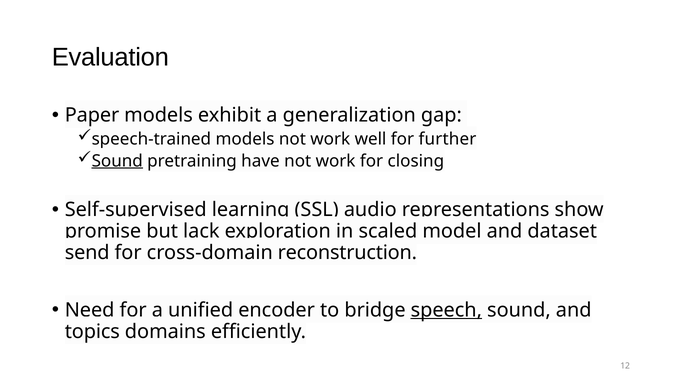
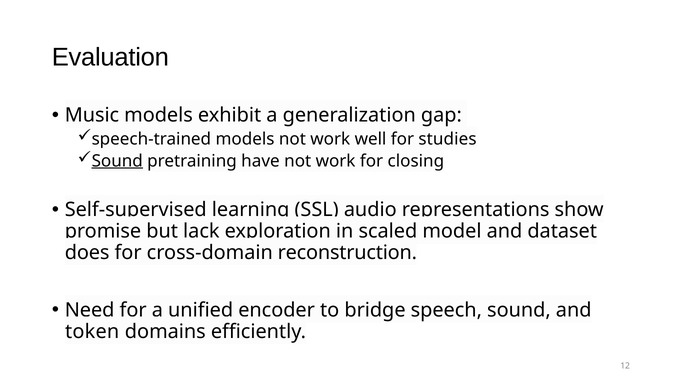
Paper: Paper -> Music
further: further -> studies
send: send -> does
speech underline: present -> none
topics: topics -> token
